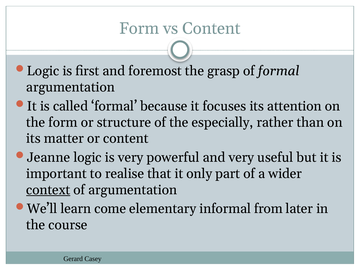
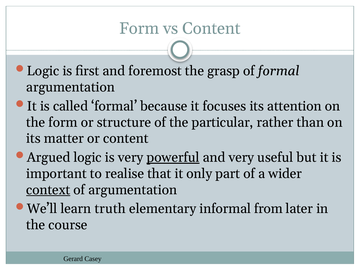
especially: especially -> particular
Jeanne: Jeanne -> Argued
powerful underline: none -> present
come: come -> truth
